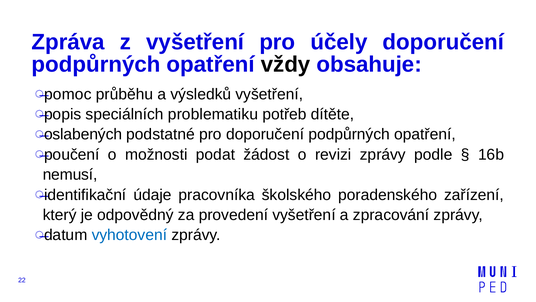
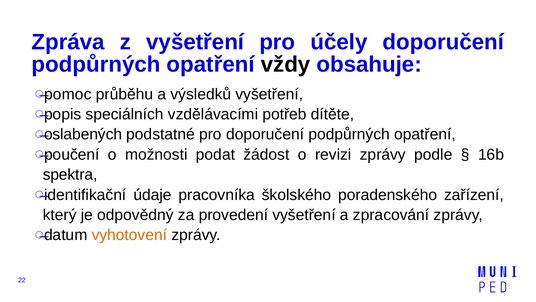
problematiku: problematiku -> vzdělávacími
nemusí: nemusí -> spektra
vyhotovení colour: blue -> orange
